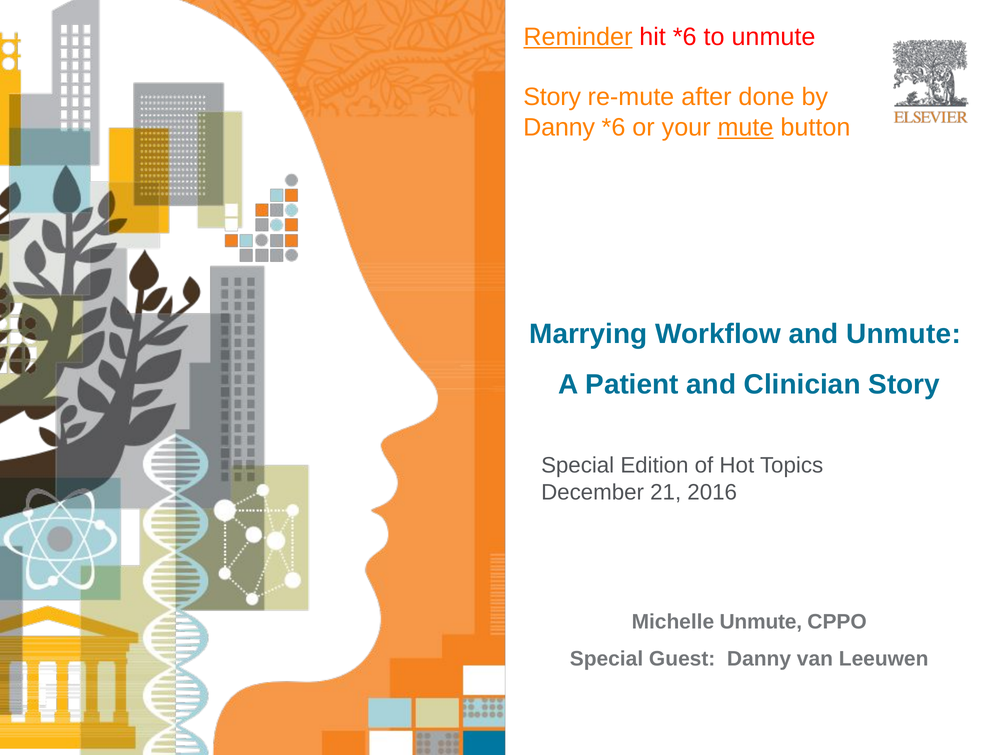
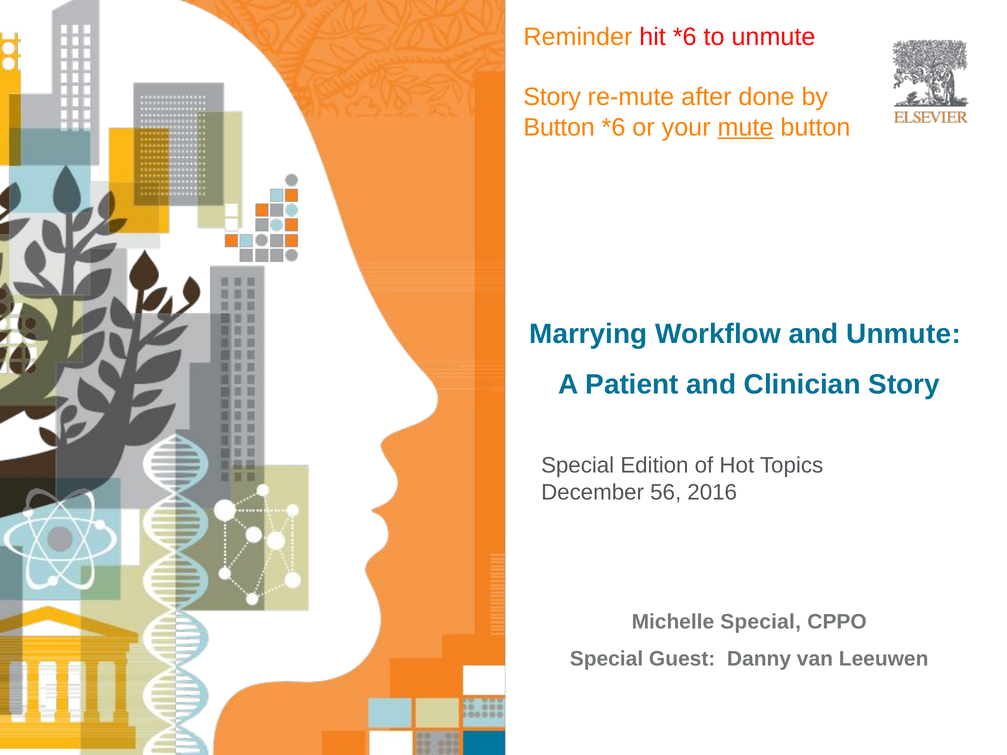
Reminder underline: present -> none
Danny at (559, 127): Danny -> Button
21: 21 -> 56
Michelle Unmute: Unmute -> Special
